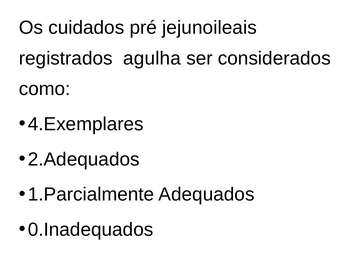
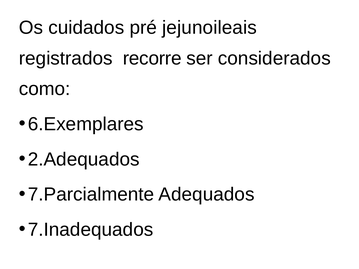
agulha: agulha -> recorre
4.Exemplares: 4.Exemplares -> 6.Exemplares
1.Parcialmente: 1.Parcialmente -> 7.Parcialmente
0.Inadequados: 0.Inadequados -> 7.Inadequados
